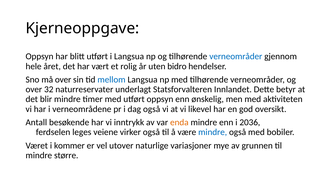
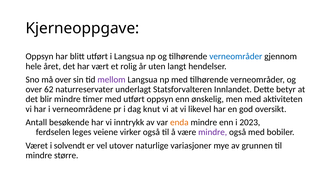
bidro: bidro -> langt
mellom colour: blue -> purple
32: 32 -> 62
dag også: også -> knut
2036: 2036 -> 2023
mindre at (213, 132) colour: blue -> purple
kommer: kommer -> solvendt
